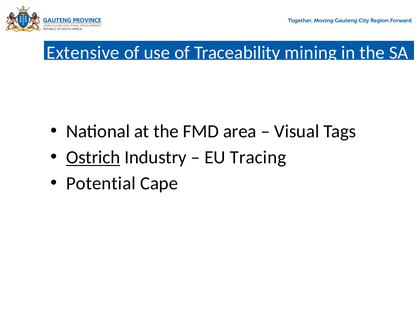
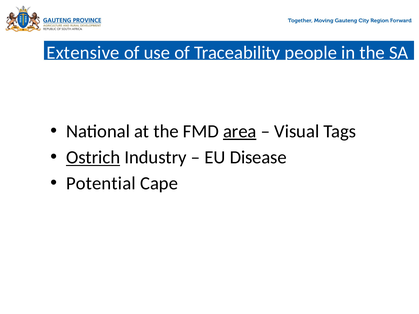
mining: mining -> people
area underline: none -> present
Tracing: Tracing -> Disease
